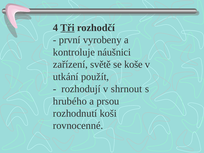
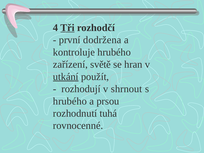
vyrobeny: vyrobeny -> dodržena
kontroluje náušnici: náušnici -> hrubého
koše: koše -> hran
utkání underline: none -> present
koši: koši -> tuhá
